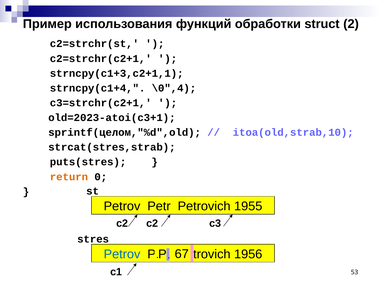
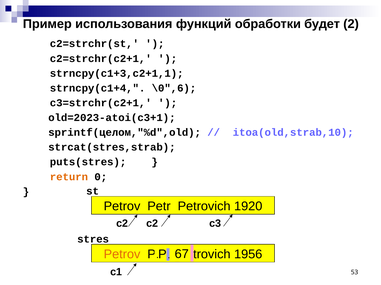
struct: struct -> будет
\0",4: \0",4 -> \0",6
1955: 1955 -> 1920
Petrov at (122, 255) colour: blue -> orange
